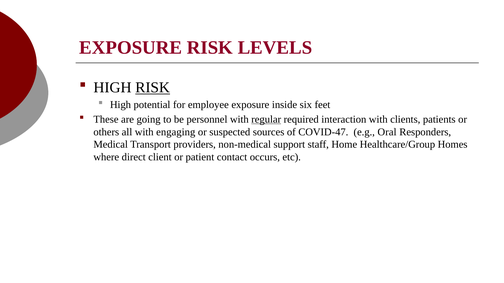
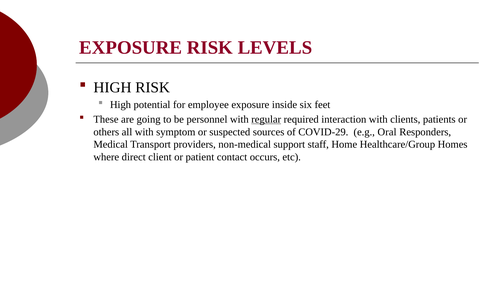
RISK at (153, 88) underline: present -> none
engaging: engaging -> symptom
COVID-47: COVID-47 -> COVID-29
